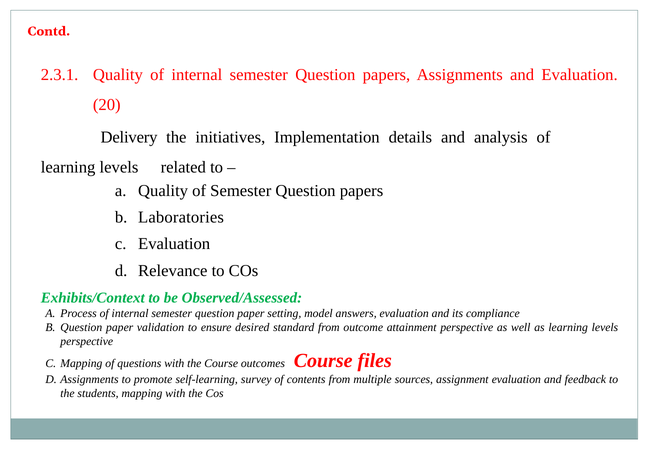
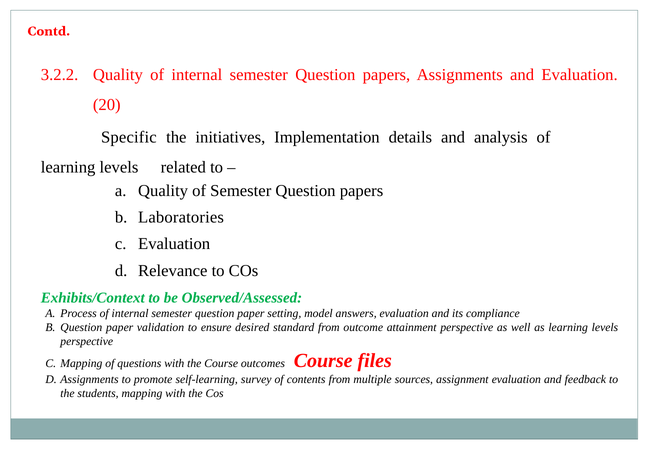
2.3.1: 2.3.1 -> 3.2.2
Delivery: Delivery -> Specific
